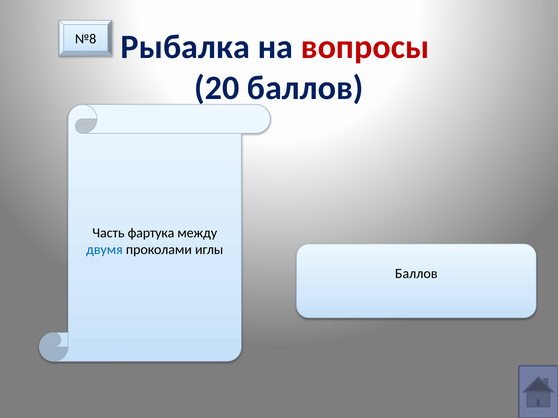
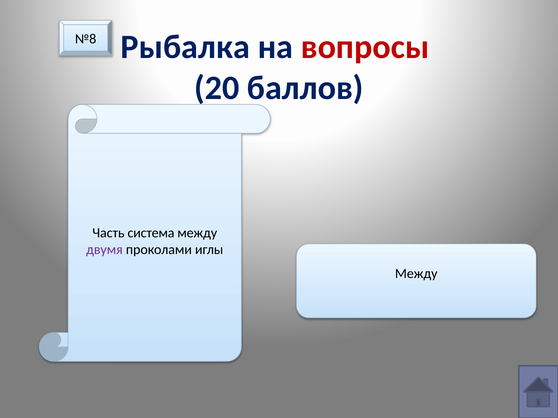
фартука: фартука -> система
двумя colour: blue -> purple
Баллов at (416, 274): Баллов -> Между
